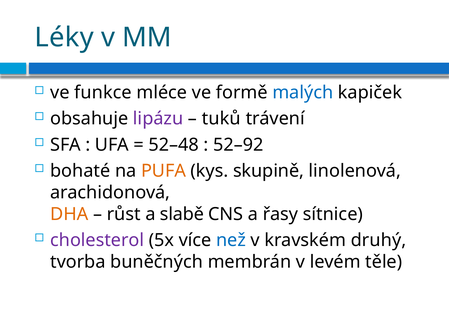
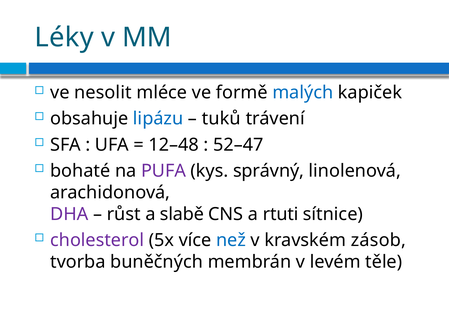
funkce: funkce -> nesolit
lipázu colour: purple -> blue
52–48: 52–48 -> 12–48
52–92: 52–92 -> 52–47
PUFA colour: orange -> purple
skupině: skupině -> správný
DHA colour: orange -> purple
řasy: řasy -> rtuti
druhý: druhý -> zásob
